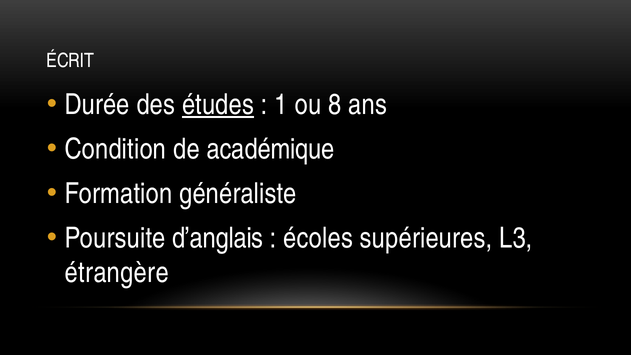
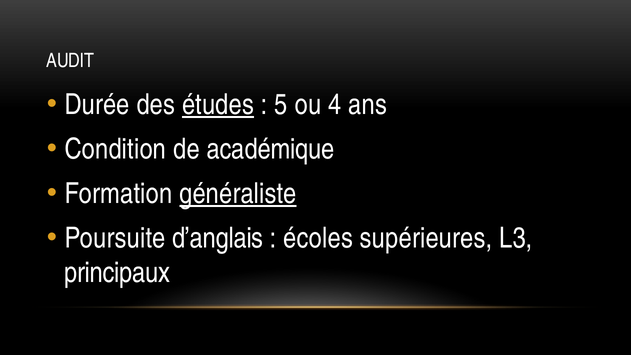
ÉCRIT: ÉCRIT -> AUDIT
1: 1 -> 5
8: 8 -> 4
généraliste underline: none -> present
étrangère: étrangère -> principaux
